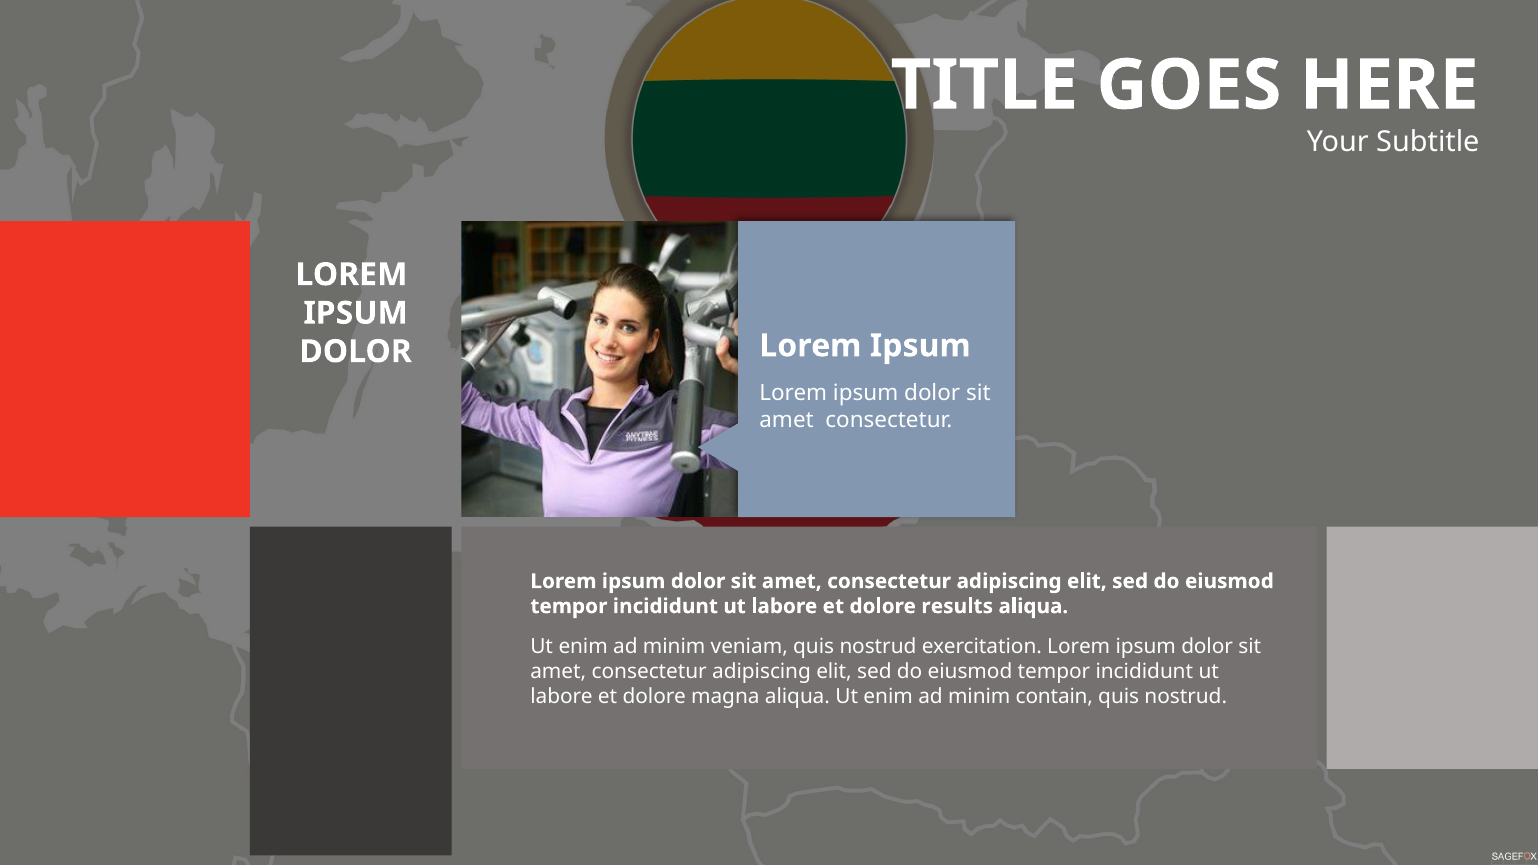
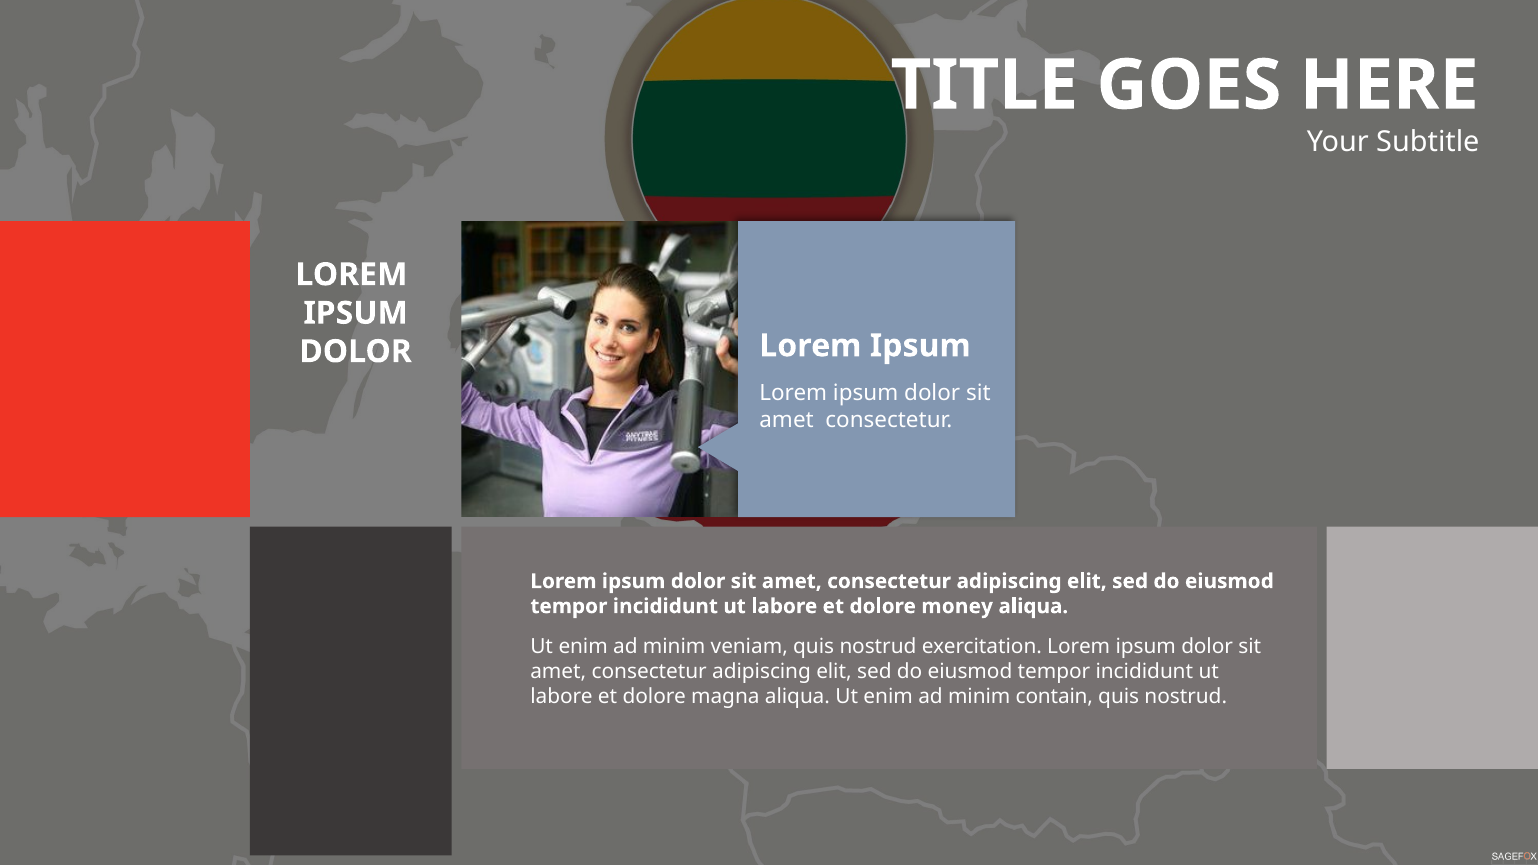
results: results -> money
